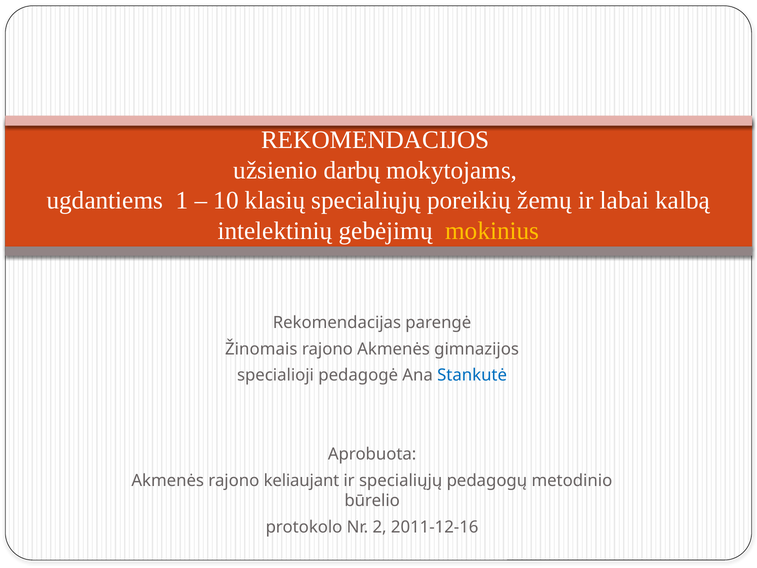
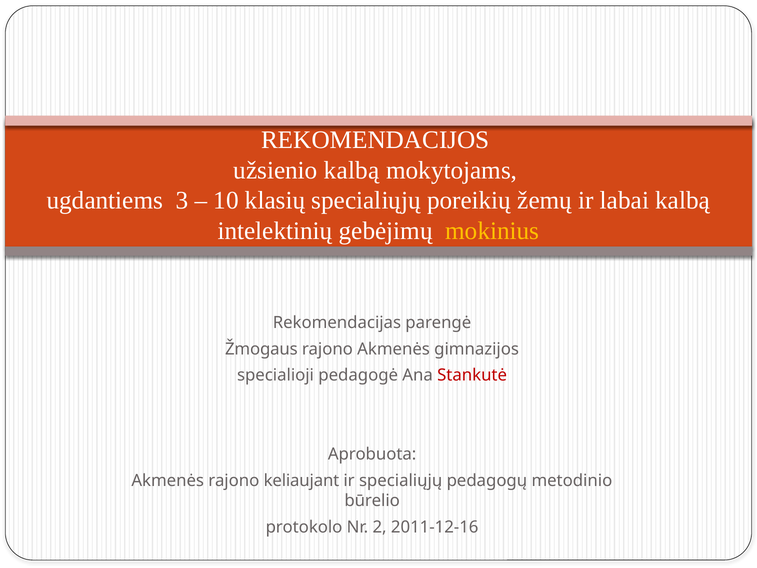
užsienio darbų: darbų -> kalbą
1: 1 -> 3
Žinomais: Žinomais -> Žmogaus
Stankutė colour: blue -> red
